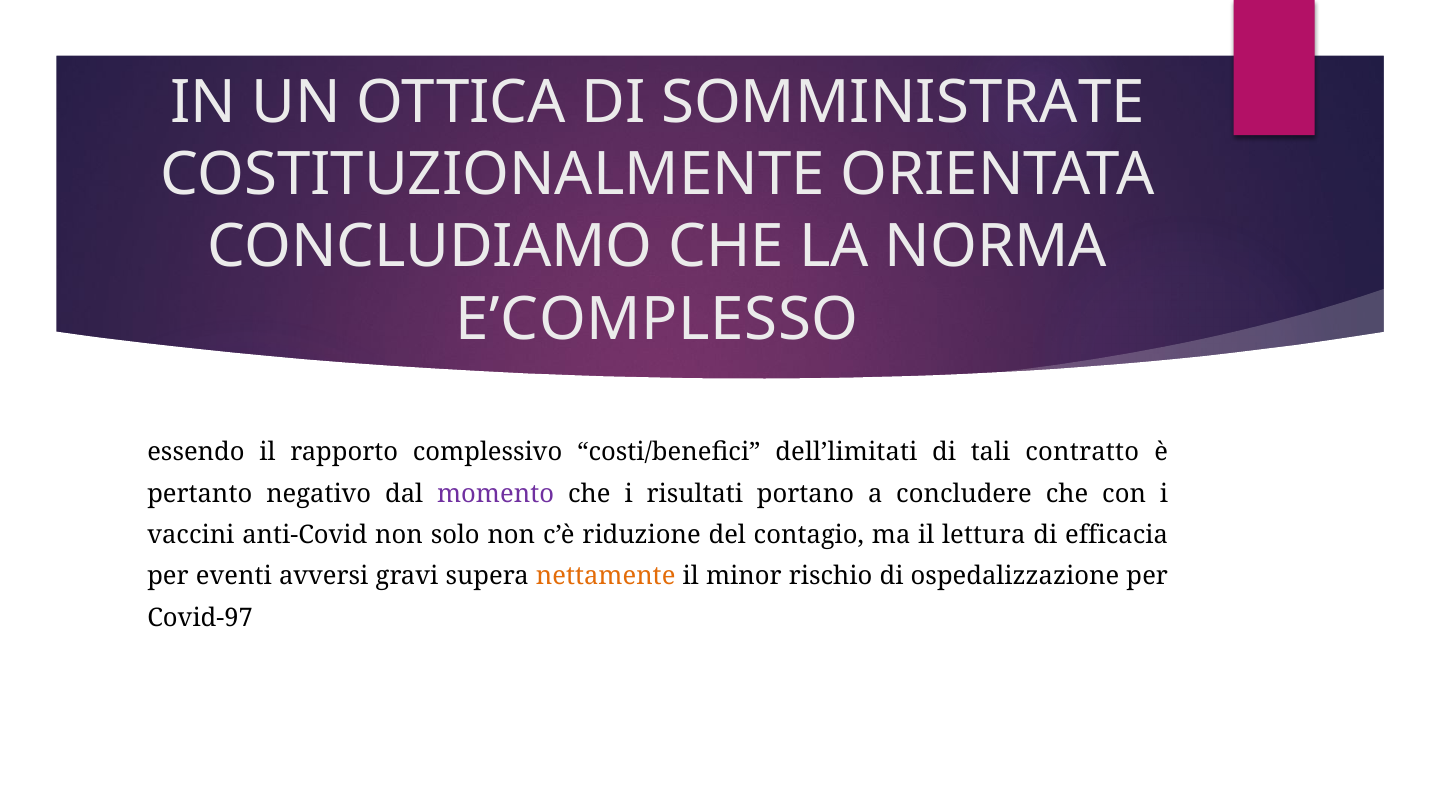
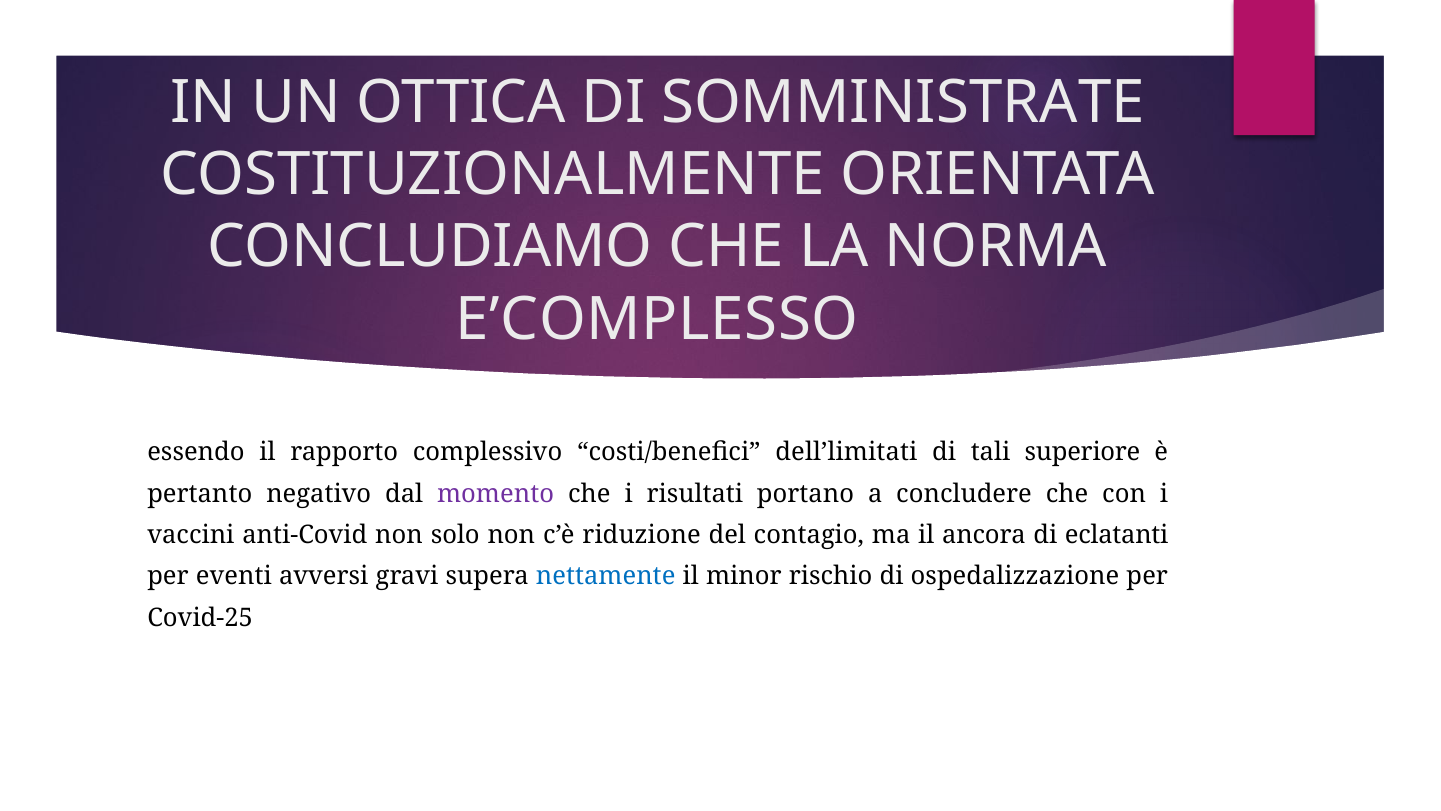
contratto: contratto -> superiore
lettura: lettura -> ancora
efficacia: efficacia -> eclatanti
nettamente colour: orange -> blue
Covid-97: Covid-97 -> Covid-25
